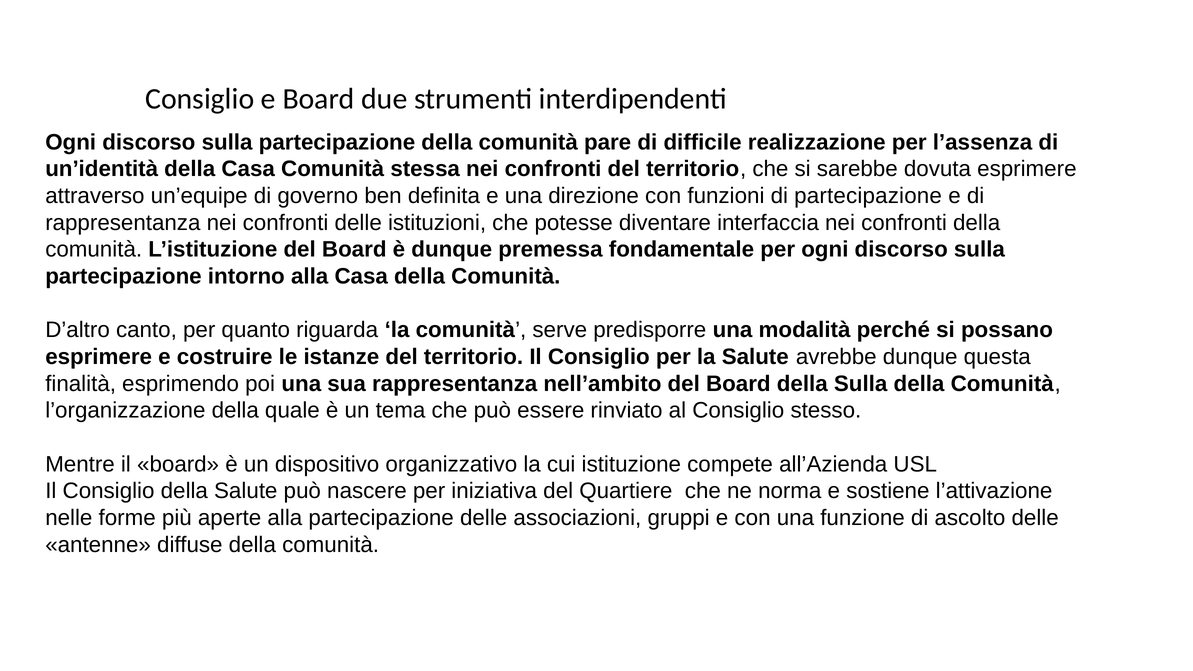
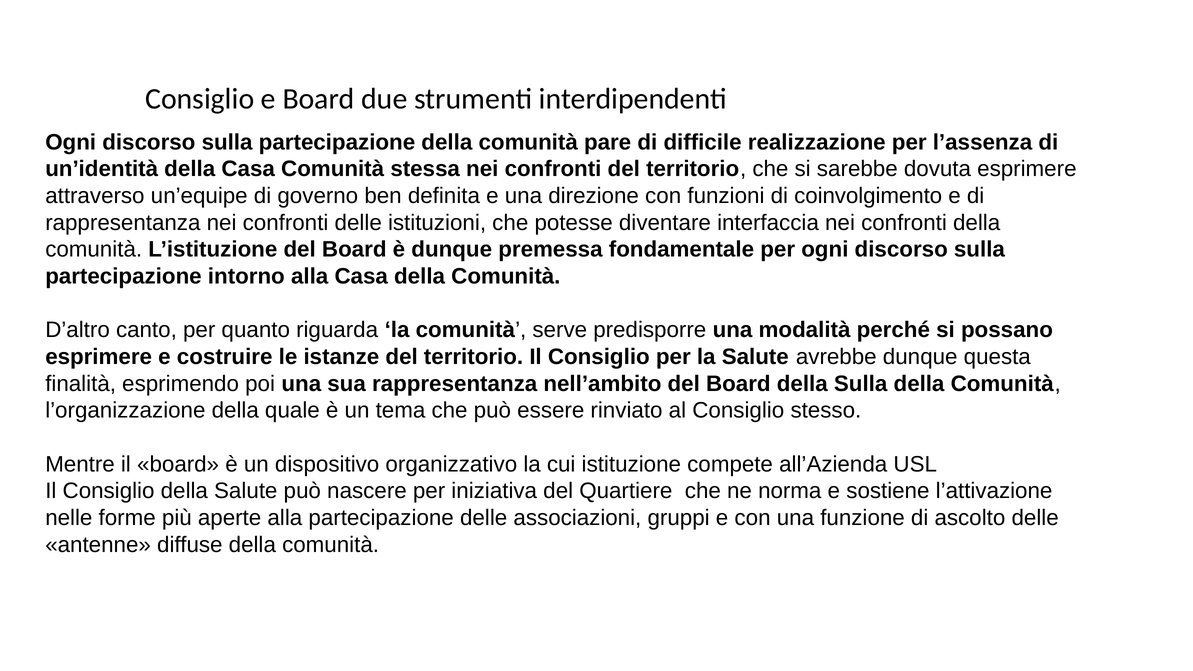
di partecipazione: partecipazione -> coinvolgimento
